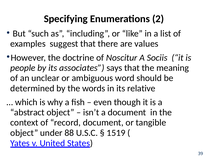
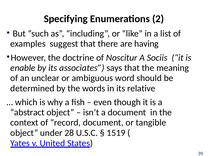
values: values -> having
people: people -> enable
88: 88 -> 28
